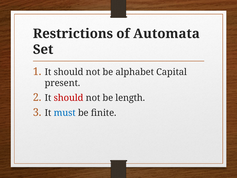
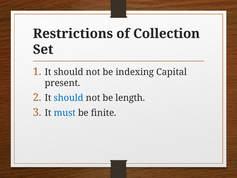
Automata: Automata -> Collection
alphabet: alphabet -> indexing
should at (69, 98) colour: red -> blue
